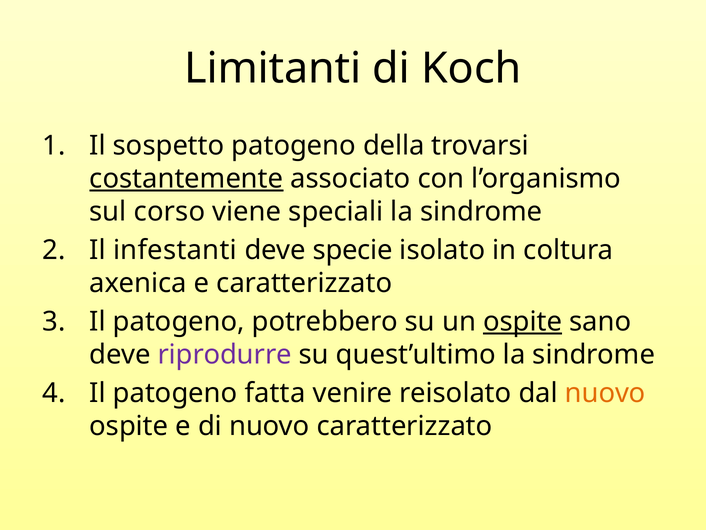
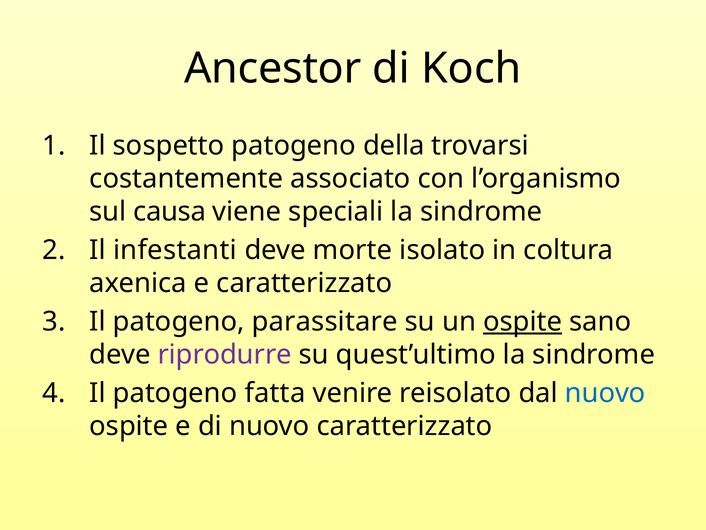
Limitanti: Limitanti -> Ancestor
costantemente underline: present -> none
corso: corso -> causa
specie: specie -> morte
potrebbero: potrebbero -> parassitare
nuovo at (605, 393) colour: orange -> blue
